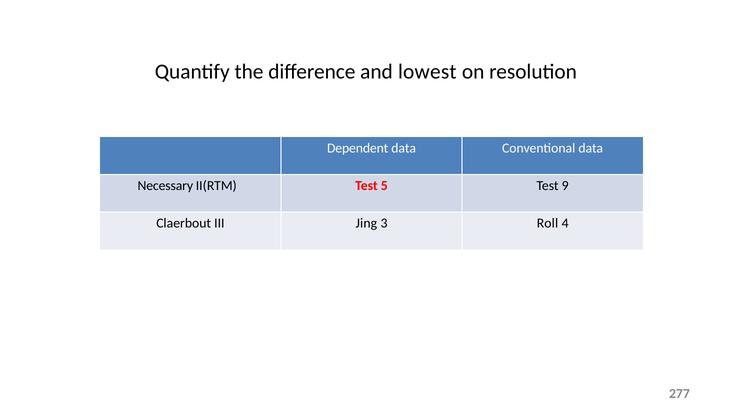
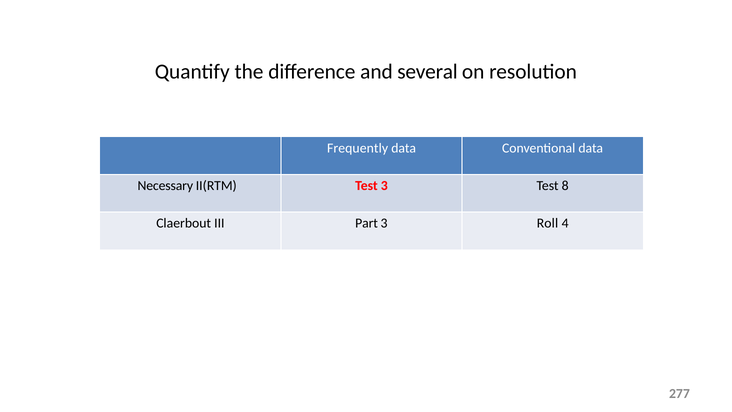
lowest: lowest -> several
Dependent: Dependent -> Frequently
Test 5: 5 -> 3
9: 9 -> 8
Jing: Jing -> Part
